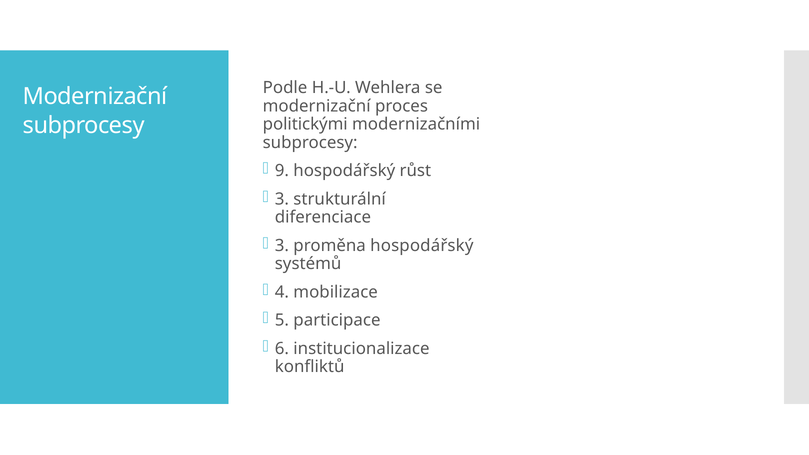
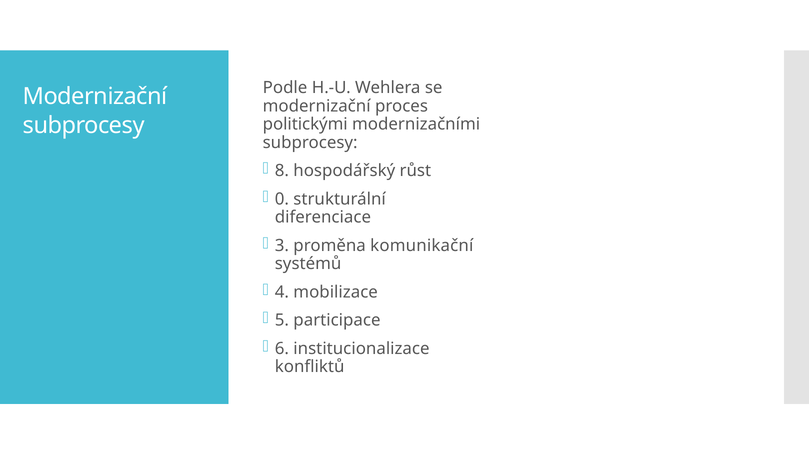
9: 9 -> 8
3 at (282, 199): 3 -> 0
proměna hospodářský: hospodářský -> komunikační
